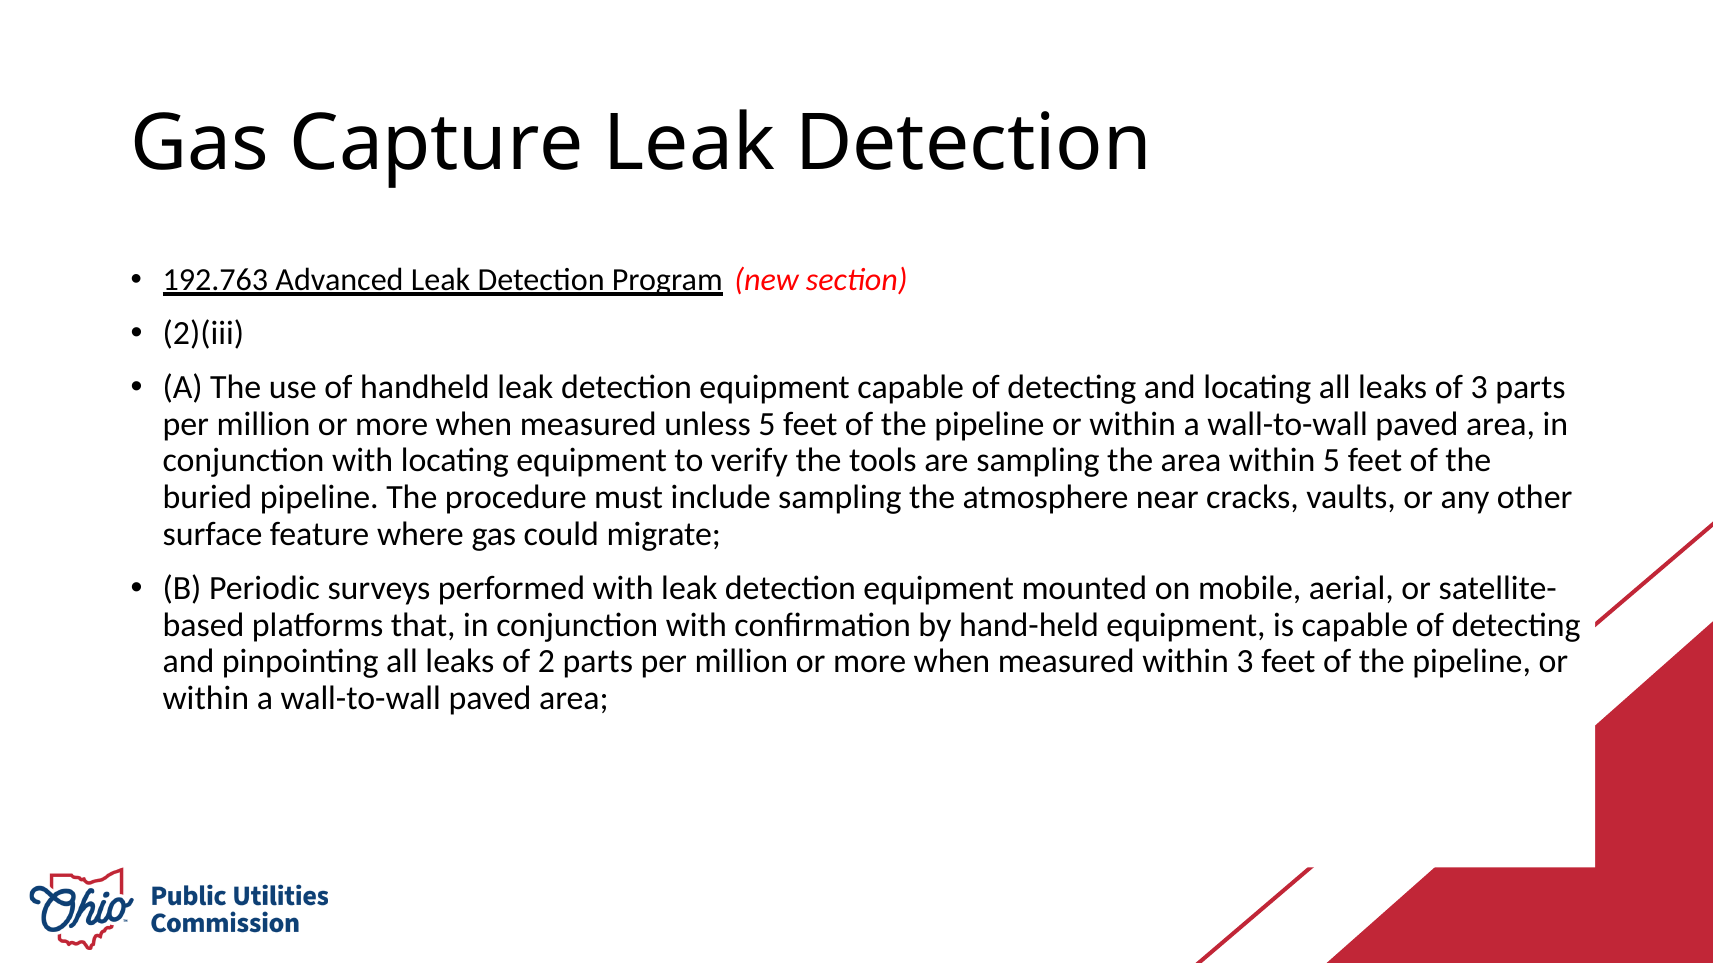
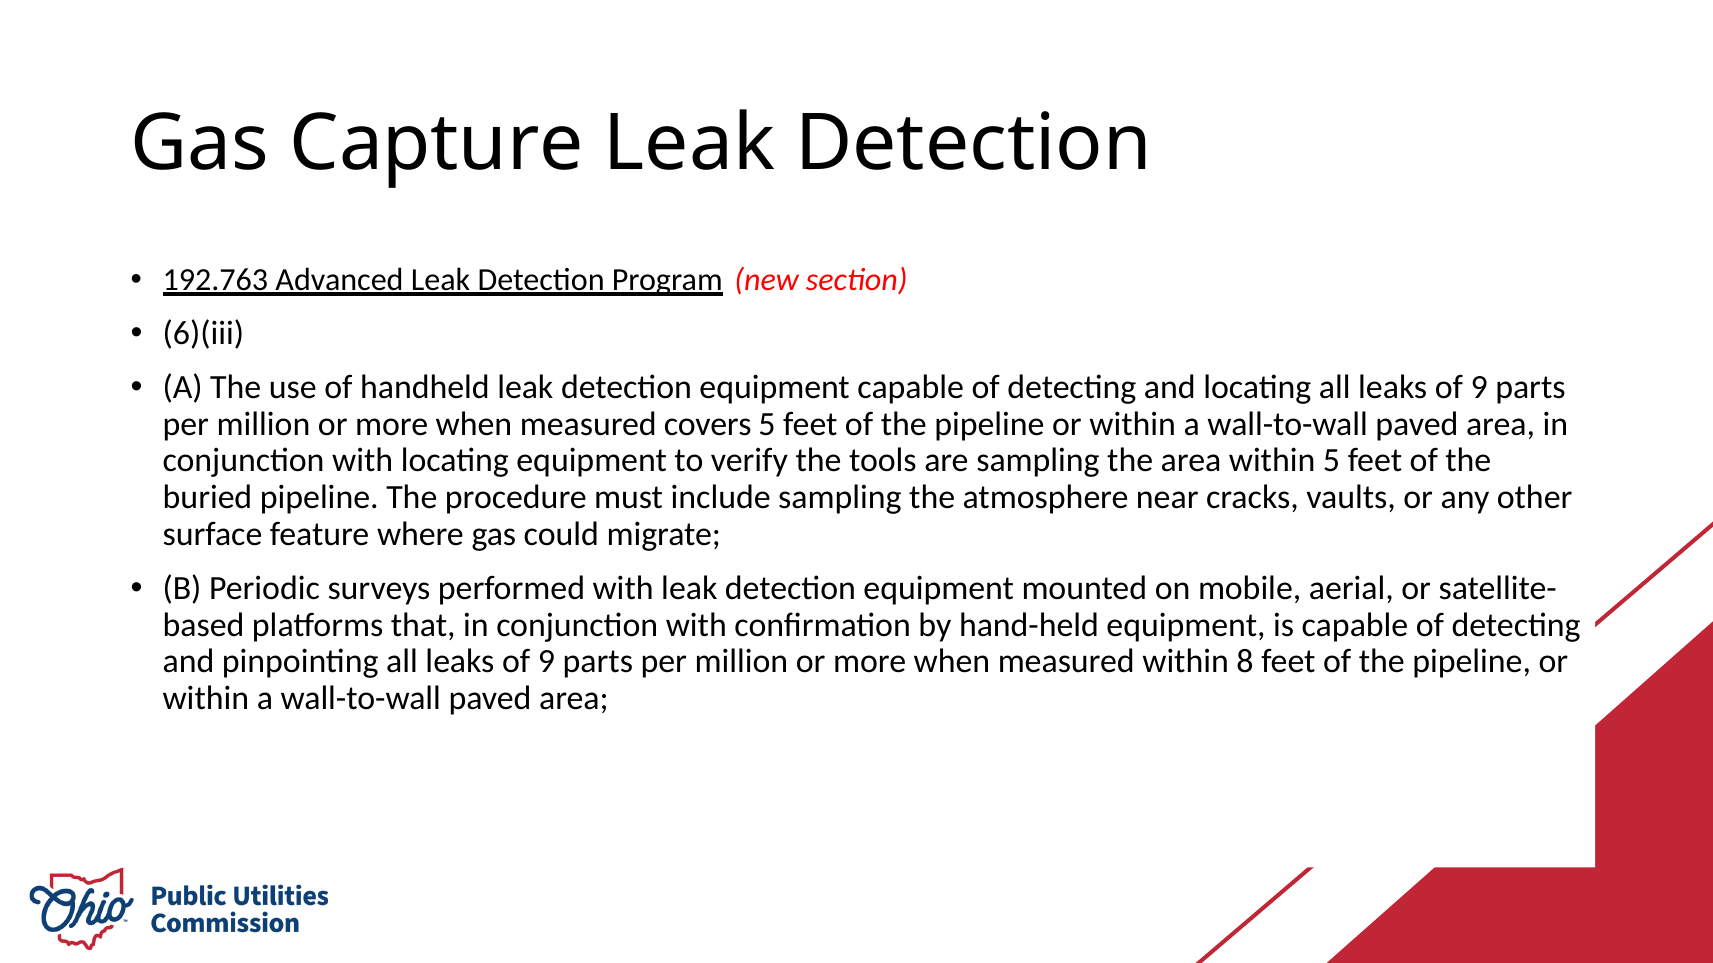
2)(iii: 2)(iii -> 6)(iii
3 at (1479, 388): 3 -> 9
unless: unless -> covers
2 at (546, 662): 2 -> 9
within 3: 3 -> 8
